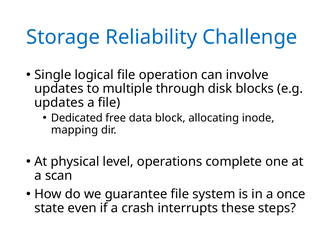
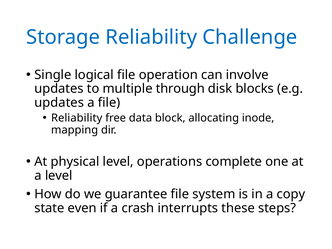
Dedicated at (77, 118): Dedicated -> Reliability
a scan: scan -> level
once: once -> copy
